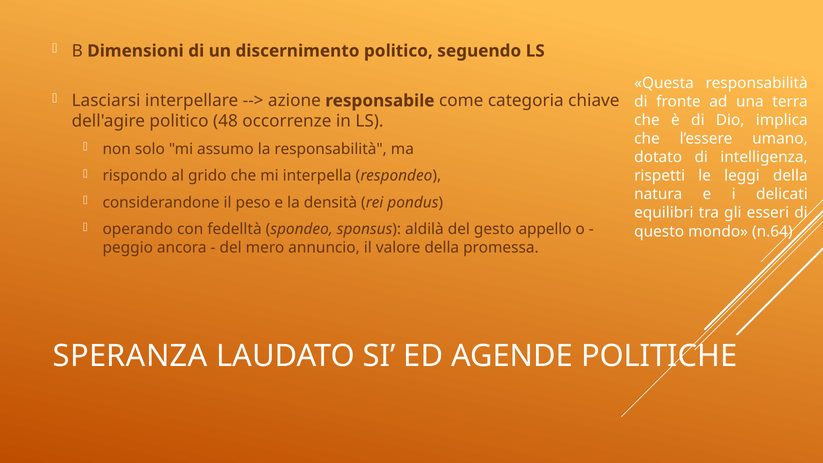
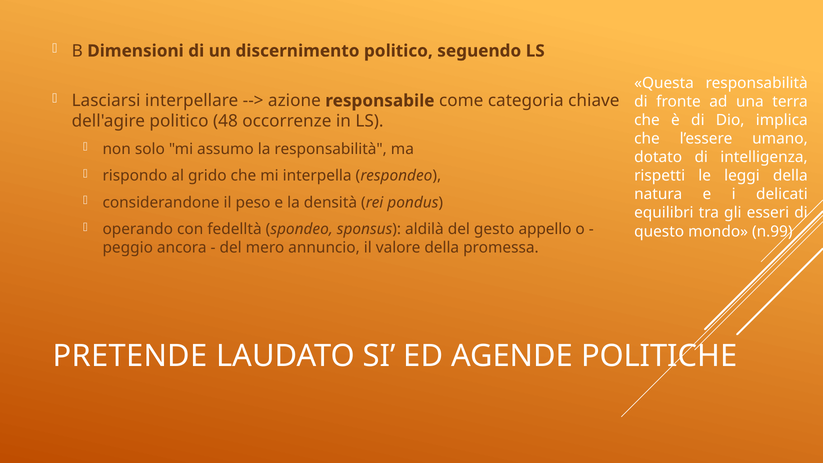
n.64: n.64 -> n.99
SPERANZA: SPERANZA -> PRETENDE
